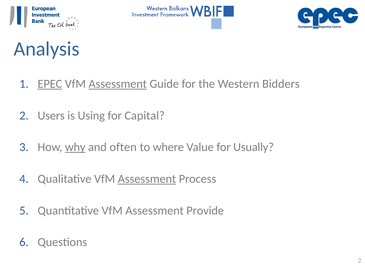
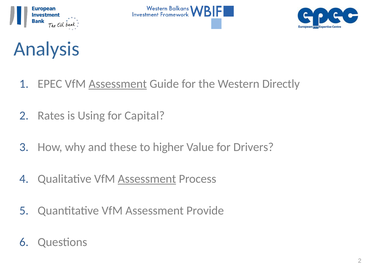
EPEC underline: present -> none
Bidders: Bidders -> Directly
Users: Users -> Rates
why underline: present -> none
often: often -> these
where: where -> higher
Usually: Usually -> Drivers
